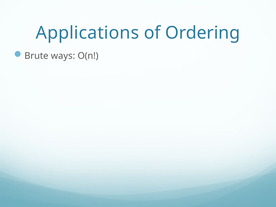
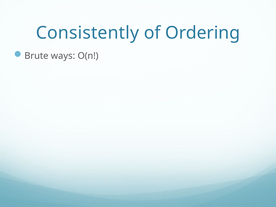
Applications: Applications -> Consistently
